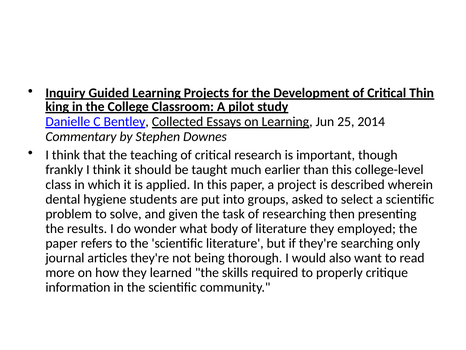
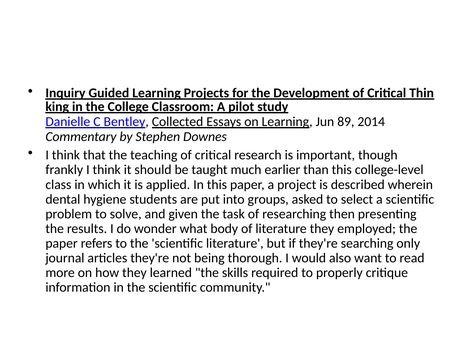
25: 25 -> 89
